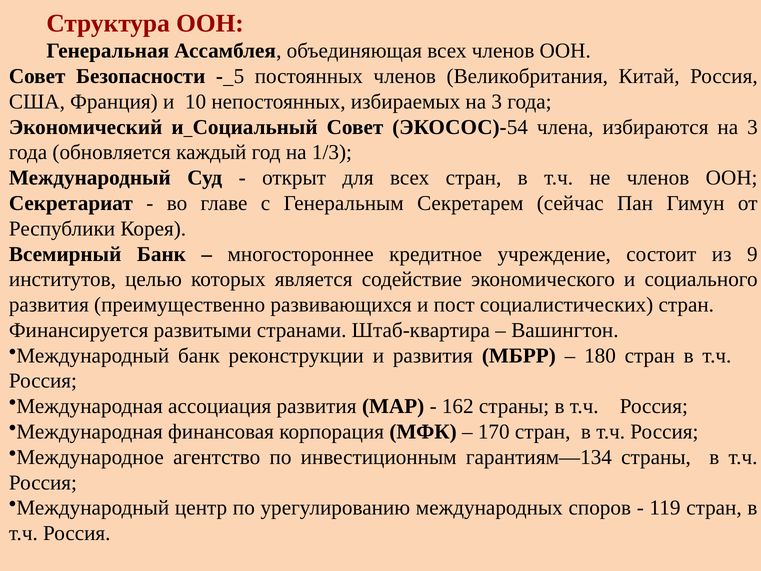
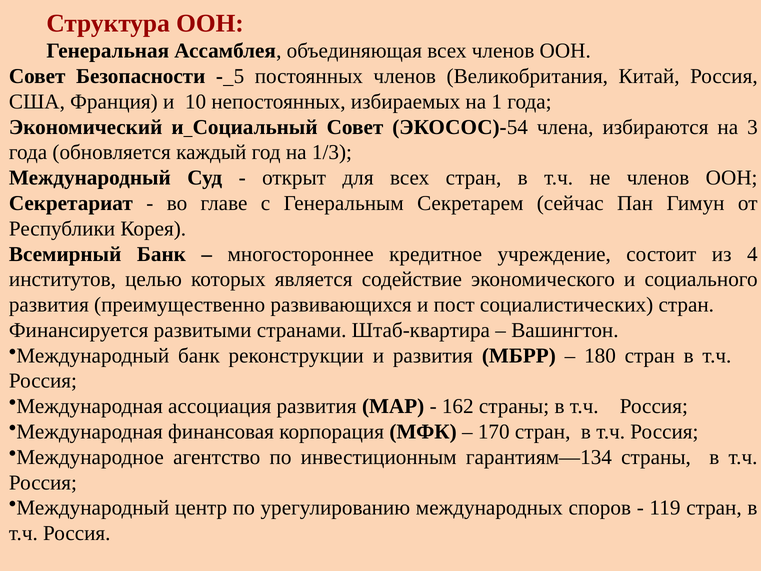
избираемых на 3: 3 -> 1
9: 9 -> 4
